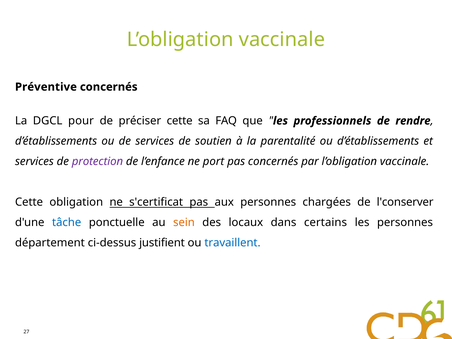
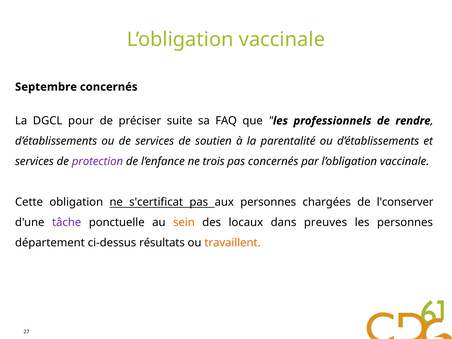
Préventive: Préventive -> Septembre
préciser cette: cette -> suite
port: port -> trois
tâche colour: blue -> purple
certains: certains -> preuves
justifient: justifient -> résultats
travaillent colour: blue -> orange
